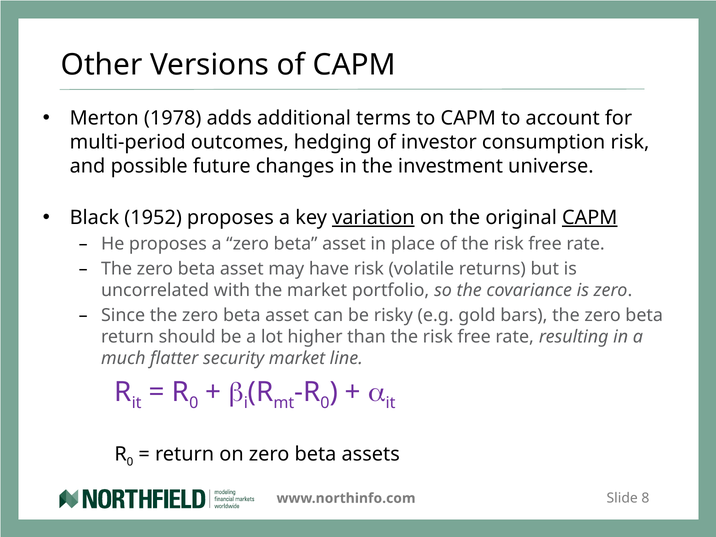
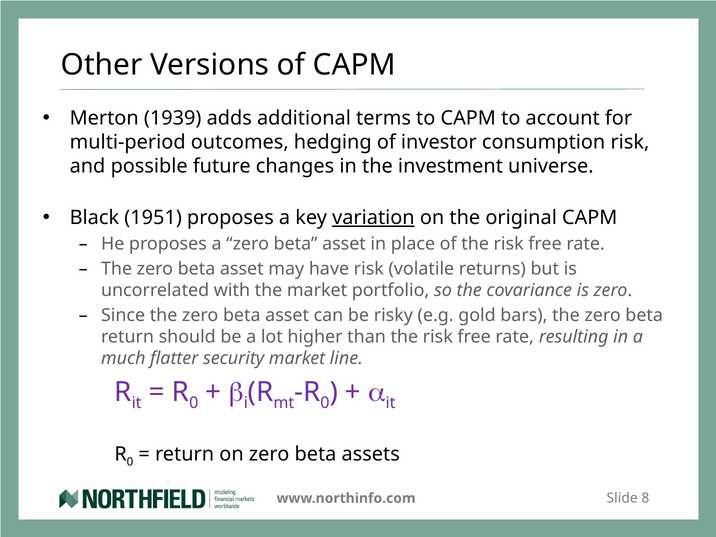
1978: 1978 -> 1939
1952: 1952 -> 1951
CAPM at (590, 218) underline: present -> none
